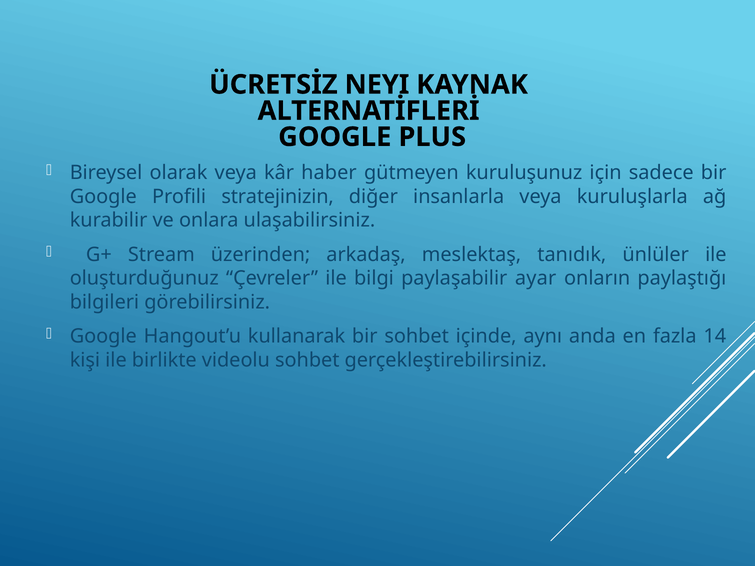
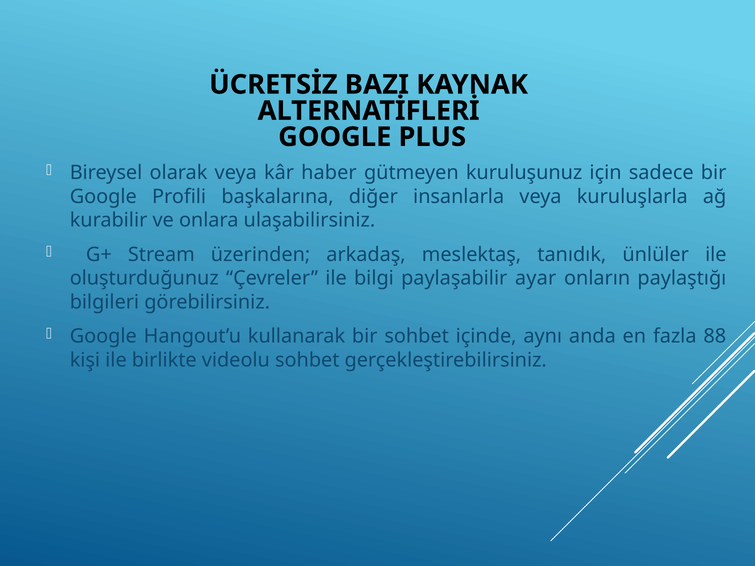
NEYI: NEYI -> BAZI
stratejinizin: stratejinizin -> başkalarına
14: 14 -> 88
